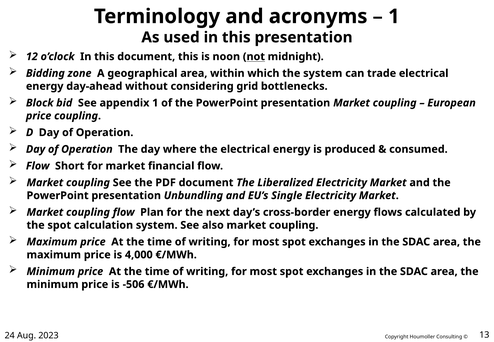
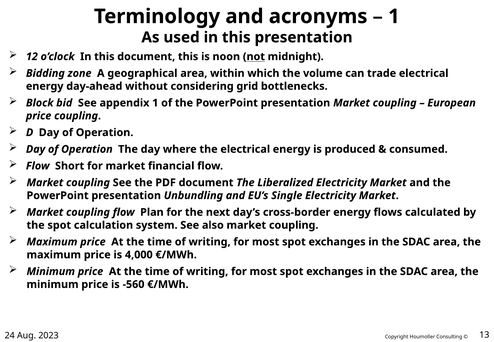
the system: system -> volume
-506: -506 -> -560
